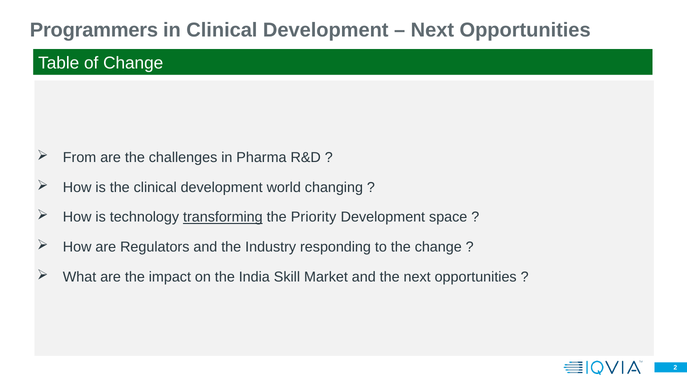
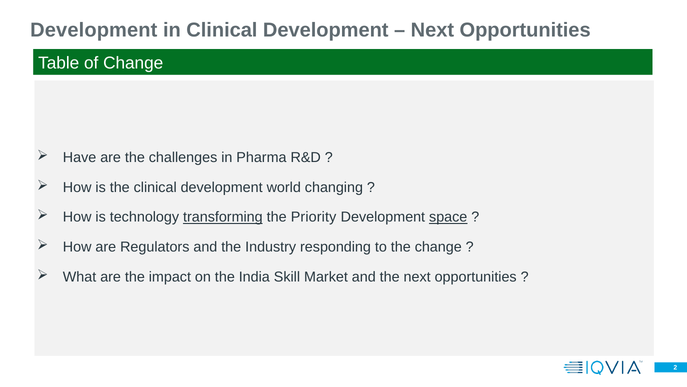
Programmers at (94, 30): Programmers -> Development
From: From -> Have
space underline: none -> present
